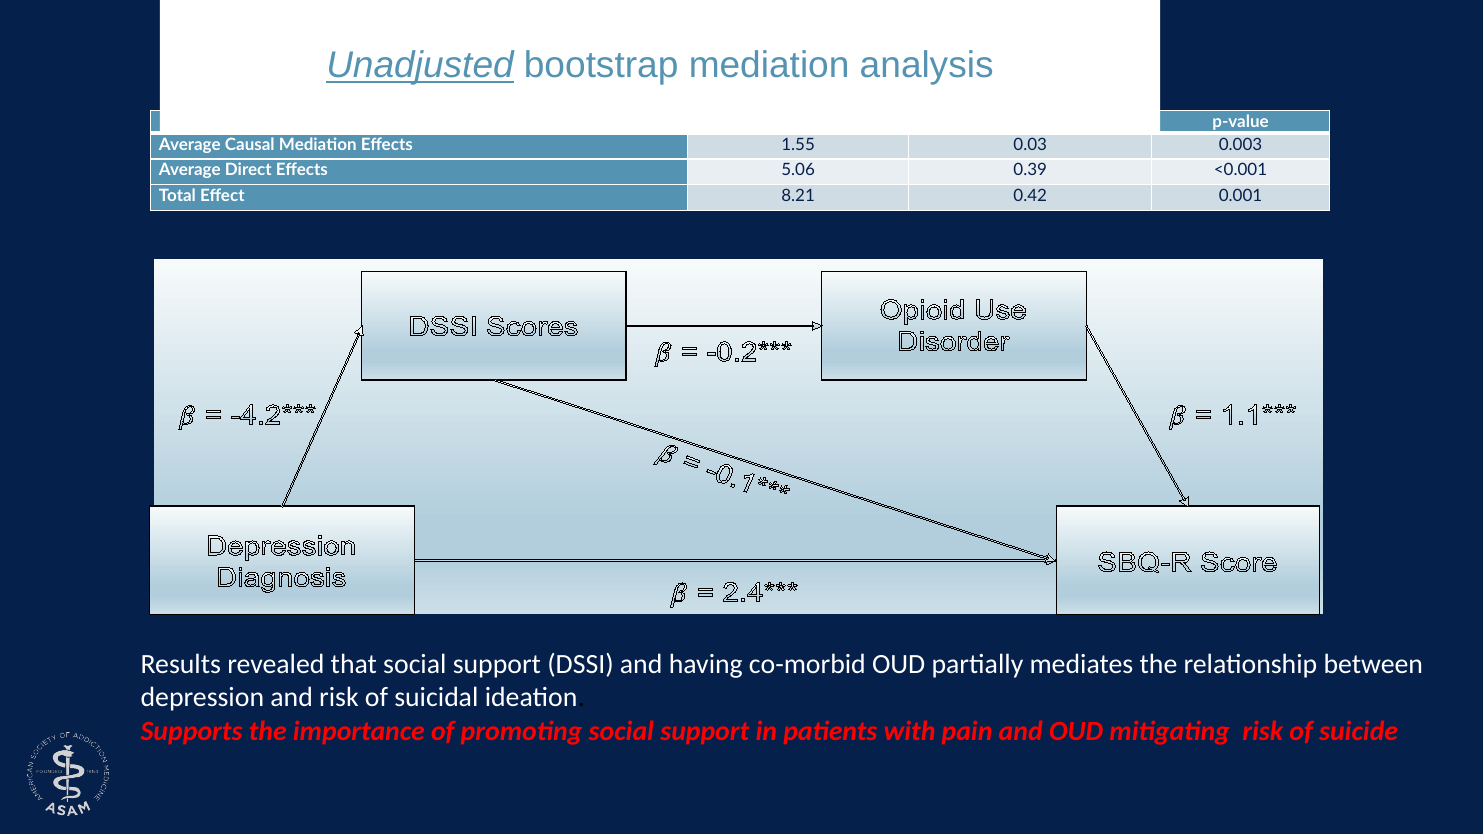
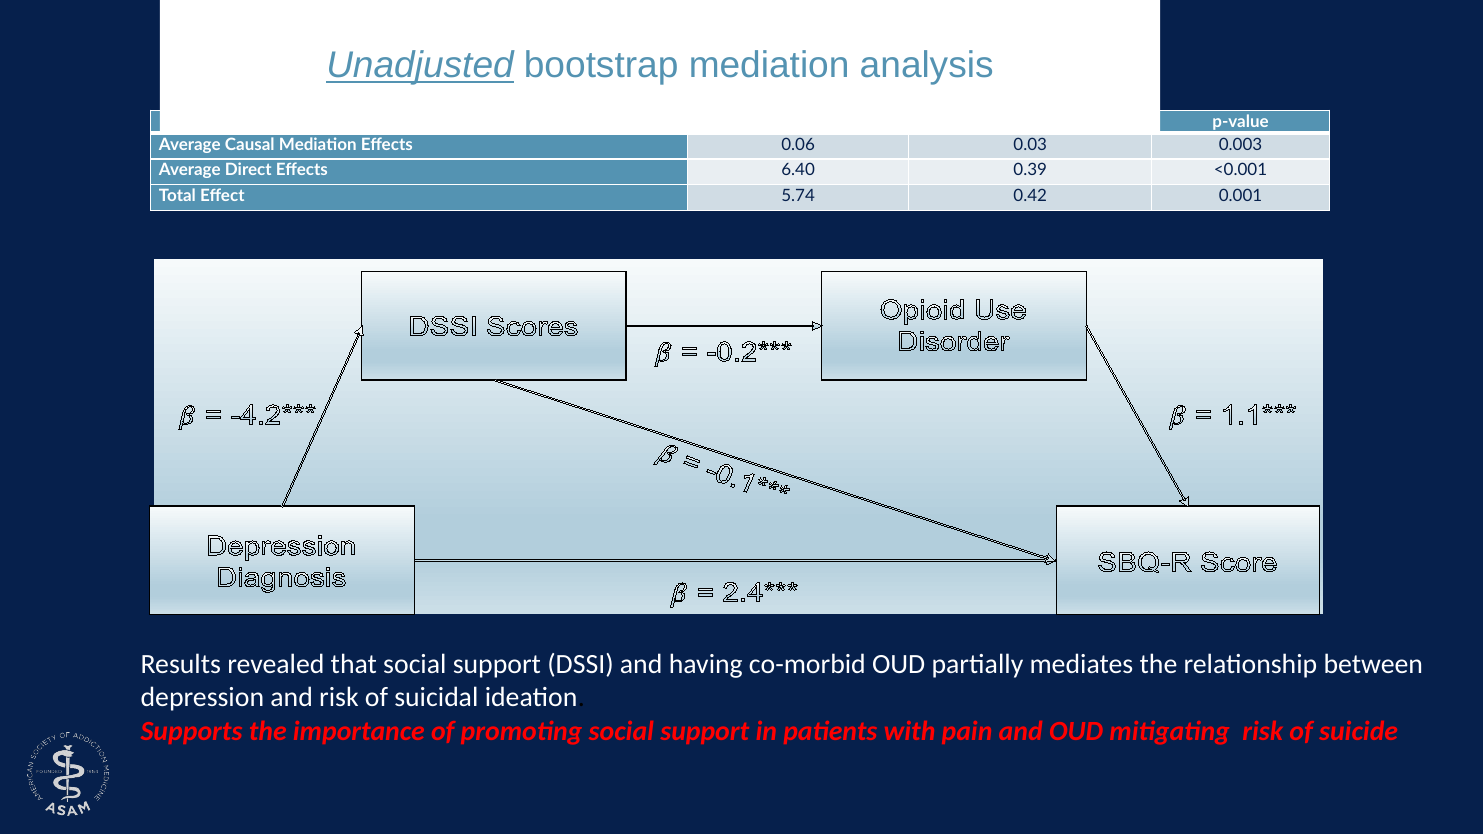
1.55: 1.55 -> 0.06
5.06: 5.06 -> 6.40
8.21: 8.21 -> 5.74
